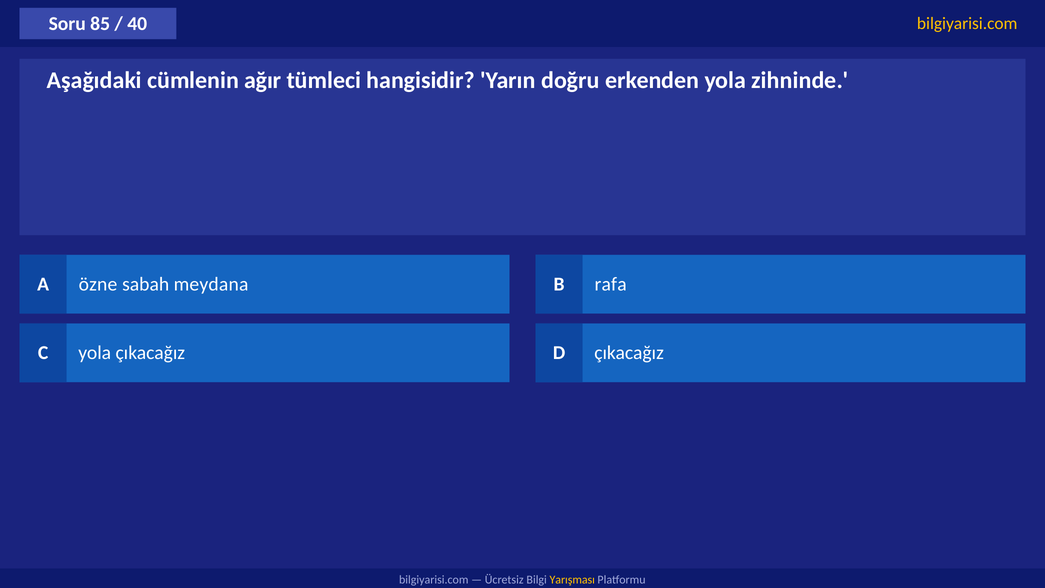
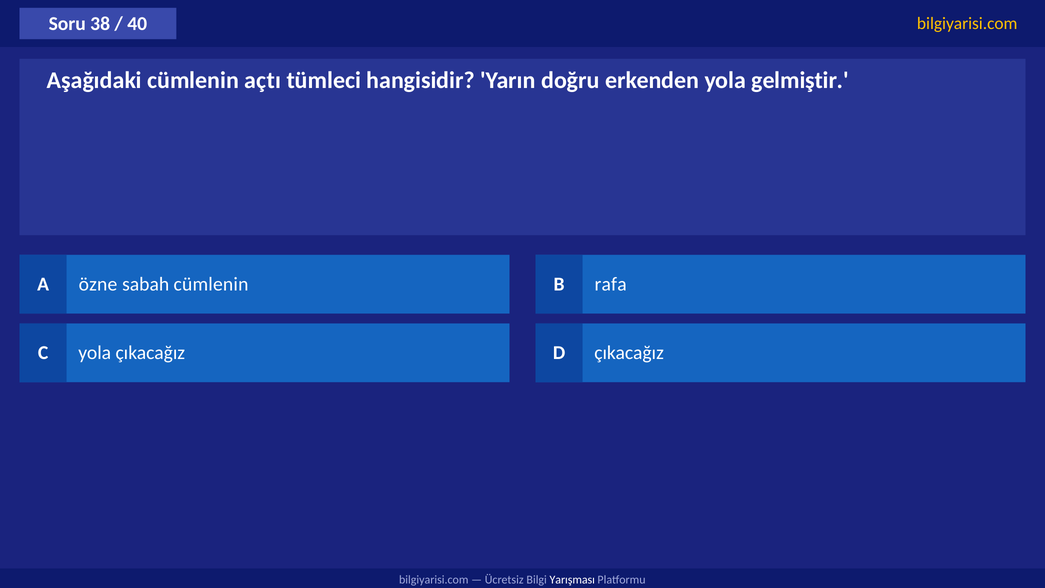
85: 85 -> 38
ağır: ağır -> açtı
zihninde: zihninde -> gelmiştir
sabah meydana: meydana -> cümlenin
Yarışması colour: yellow -> white
